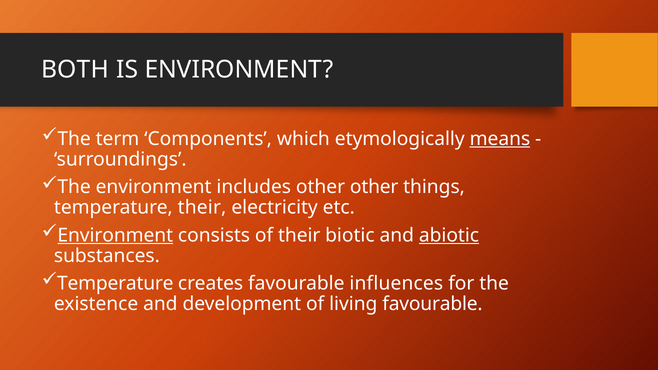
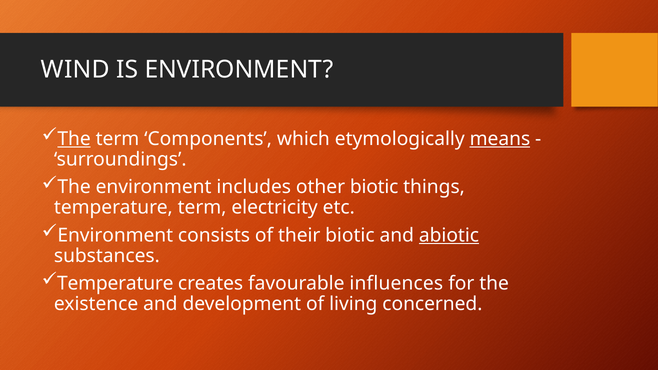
BOTH: BOTH -> WIND
The at (74, 139) underline: none -> present
other other: other -> biotic
temperature their: their -> term
Environment at (115, 235) underline: present -> none
living favourable: favourable -> concerned
